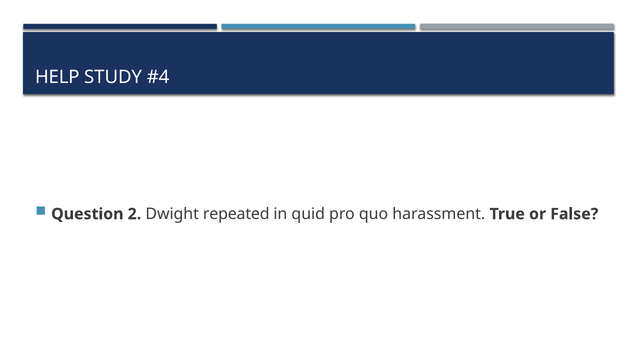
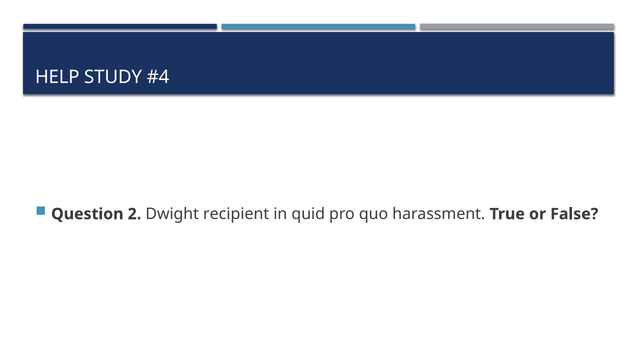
repeated: repeated -> recipient
